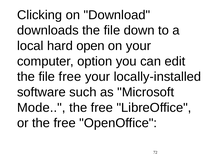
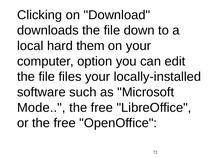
open: open -> them
file free: free -> files
